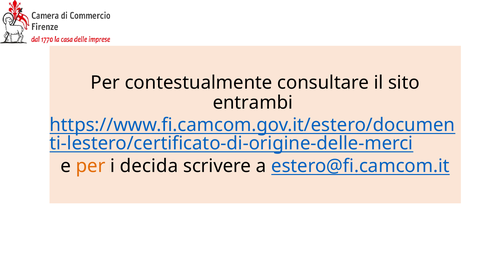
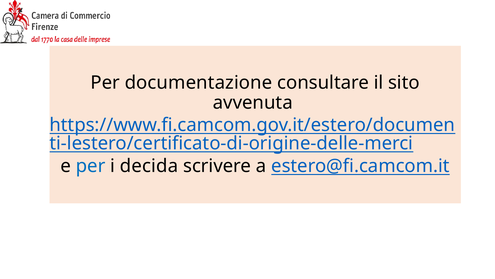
contestualmente: contestualmente -> documentazione
entrambi: entrambi -> avvenuta
per at (91, 166) colour: orange -> blue
